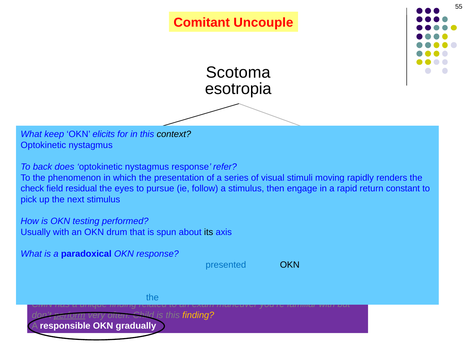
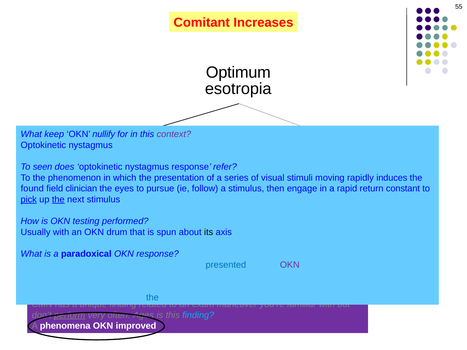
Uncouple: Uncouple -> Increases
Scotoma: Scotoma -> Optimum
elicits: elicits -> nullify
context colour: black -> purple
back: back -> seen
renders: renders -> induces
check: check -> found
residual: residual -> clinician
pick underline: none -> present
the at (58, 200) underline: none -> present
OKN at (290, 265) colour: black -> purple
Child: Child -> Ages
finding at (198, 315) colour: yellow -> light blue
responsible: responsible -> phenomena
gradually: gradually -> improved
